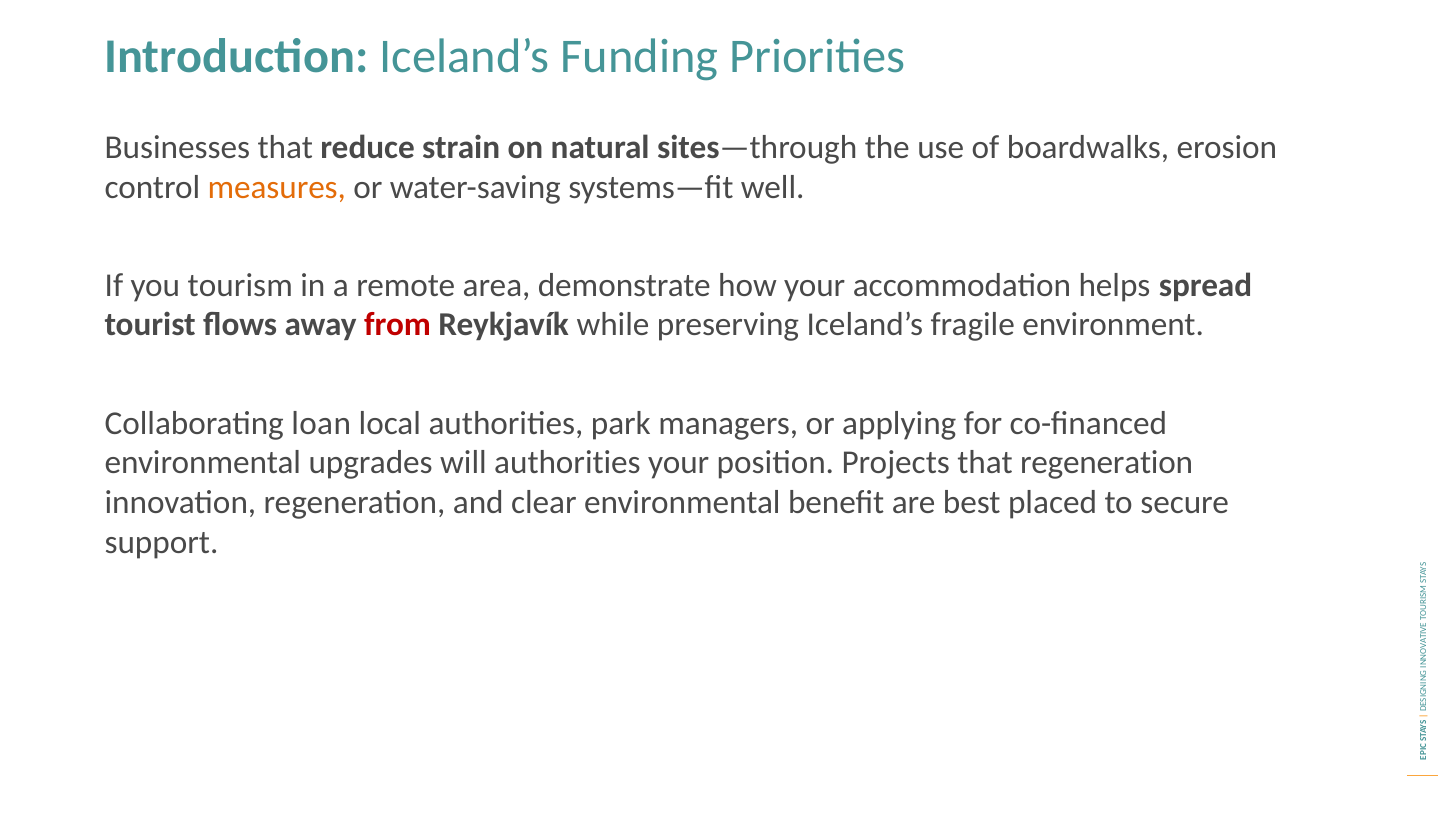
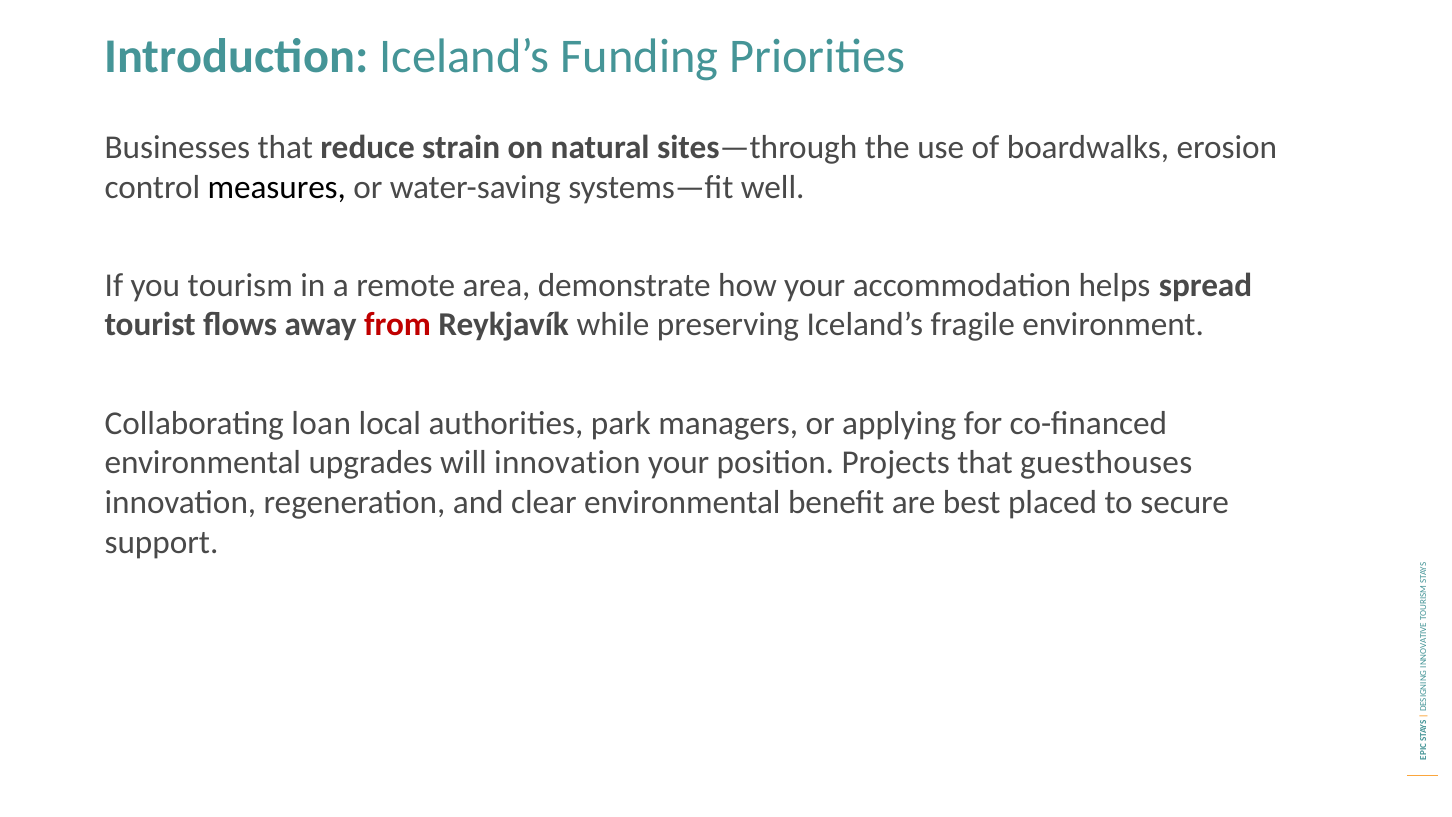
measures colour: orange -> black
will authorities: authorities -> innovation
that regeneration: regeneration -> guesthouses
